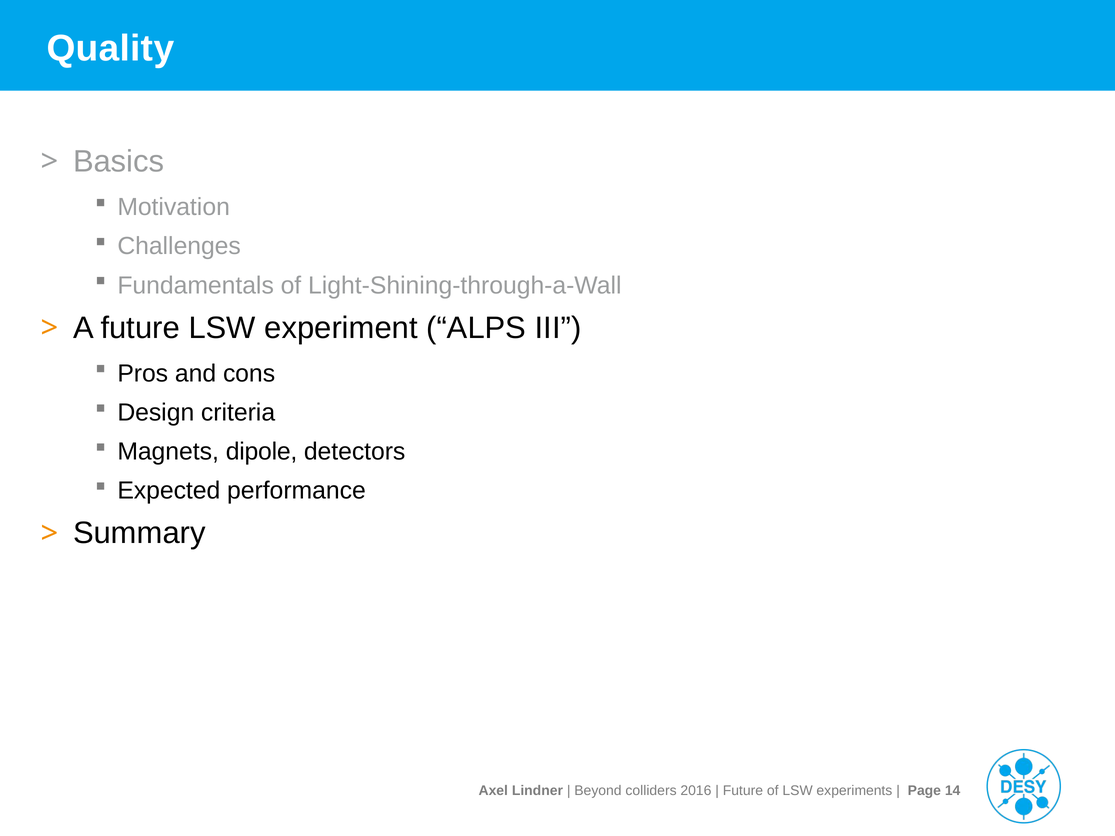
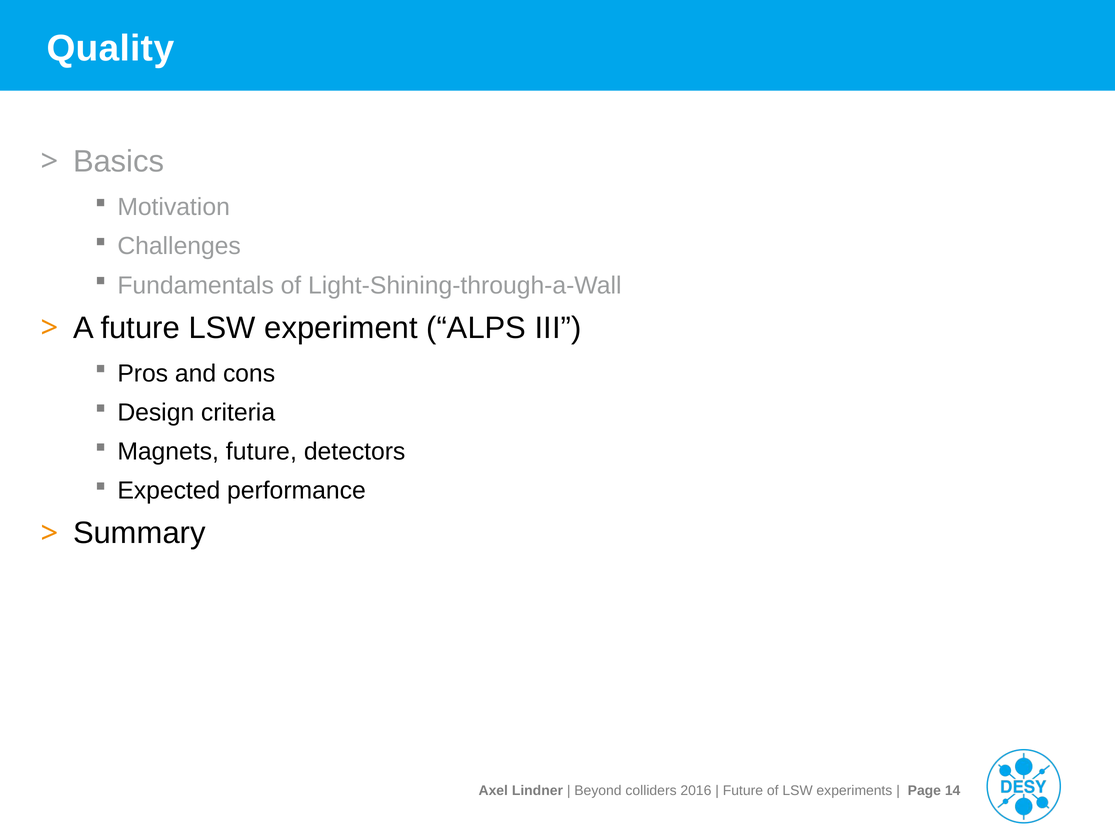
Magnets dipole: dipole -> future
